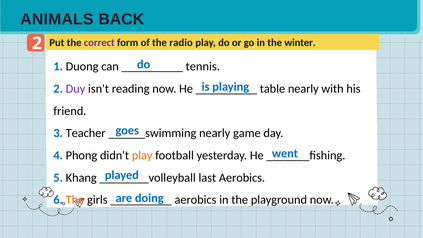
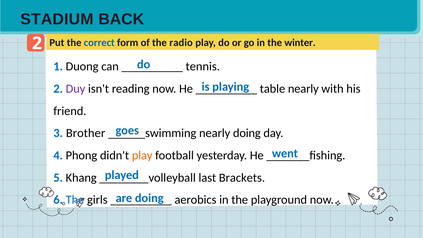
ANIMALS: ANIMALS -> STADIUM
correct colour: purple -> blue
Teacher: Teacher -> Brother
nearly game: game -> doing
last Aerobics: Aerobics -> Brackets
The at (75, 200) colour: orange -> blue
